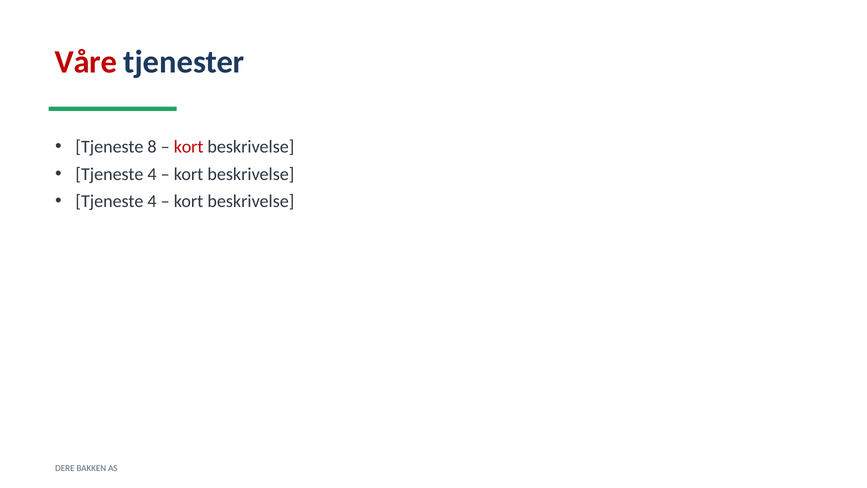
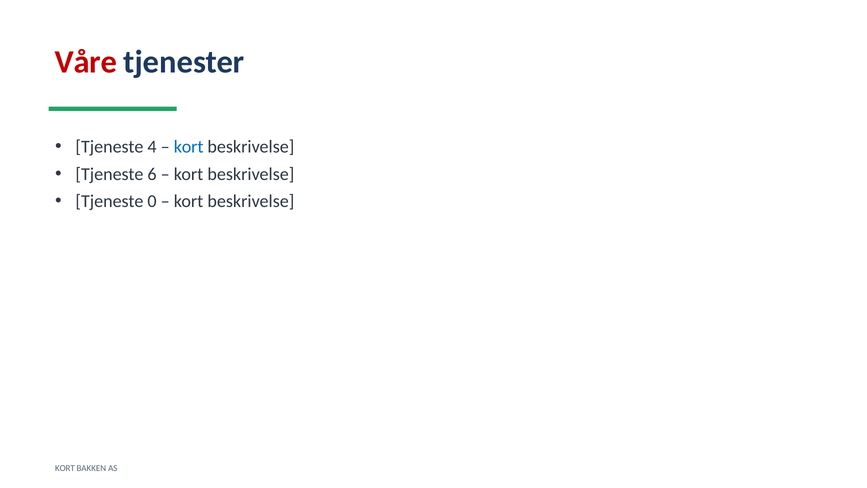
8: 8 -> 4
kort at (189, 147) colour: red -> blue
4 at (152, 174): 4 -> 6
4 at (152, 201): 4 -> 0
DERE at (65, 468): DERE -> KORT
